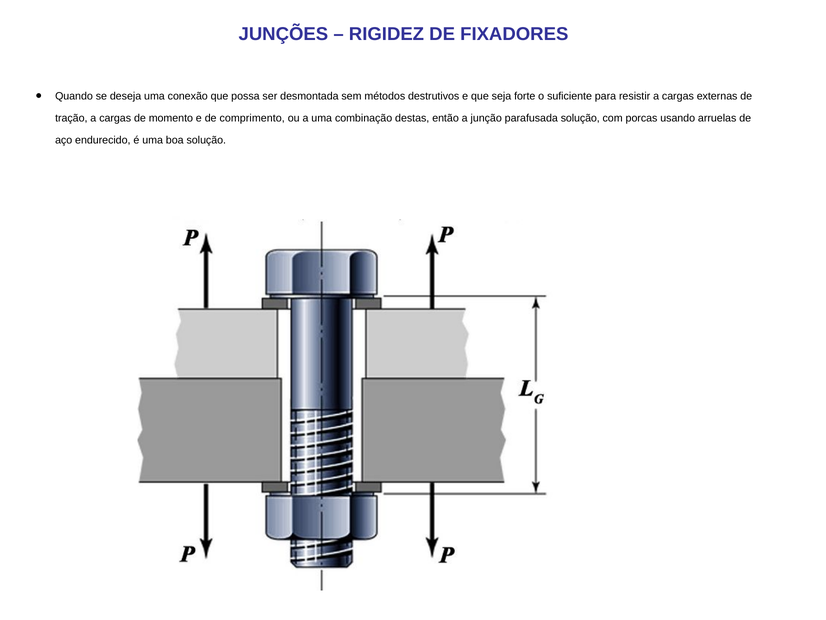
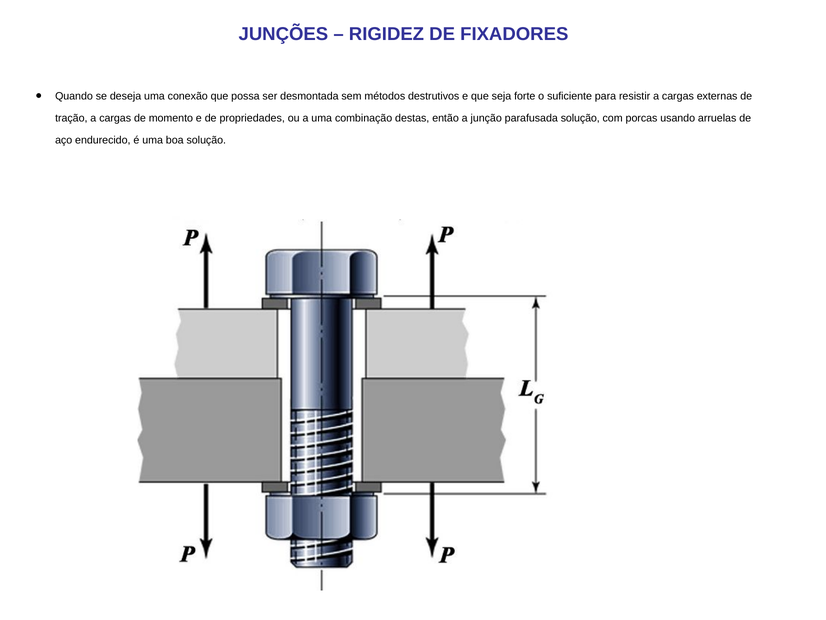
comprimento: comprimento -> propriedades
